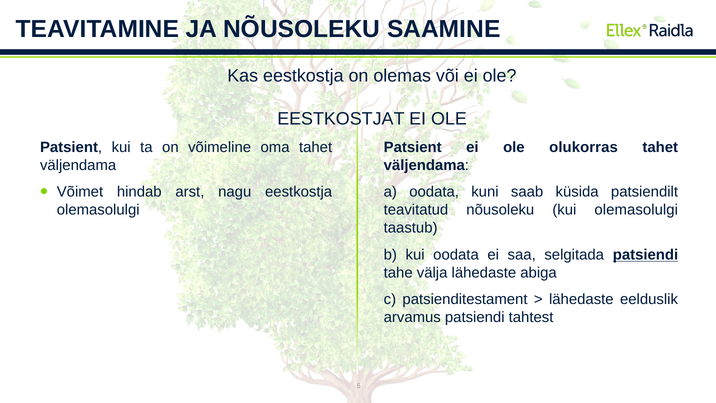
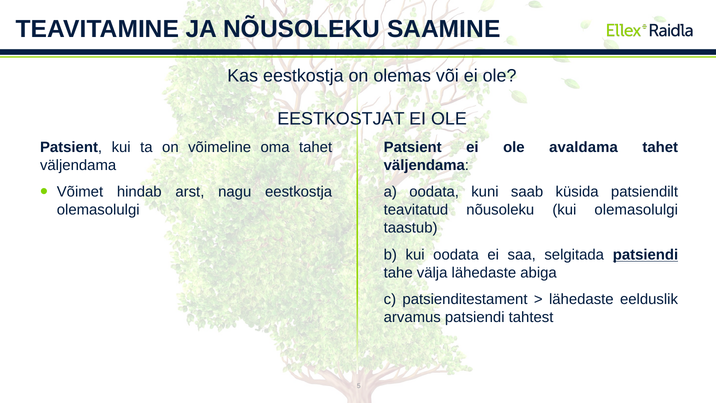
olukorras: olukorras -> avaldama
